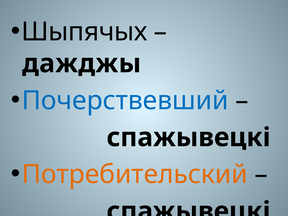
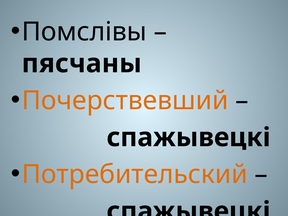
Шыпячых: Шыпячых -> Помслівы
дажджы: дажджы -> пясчаны
Почерствевший colour: blue -> orange
